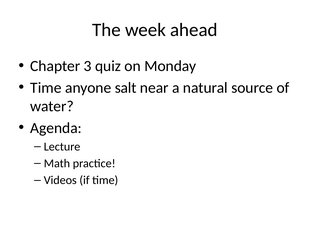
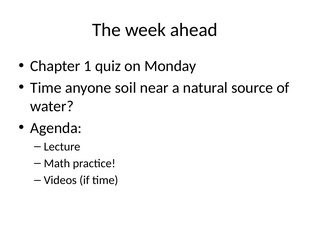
3: 3 -> 1
salt: salt -> soil
